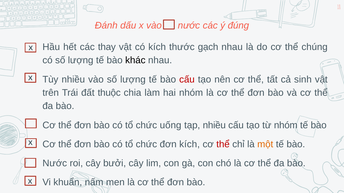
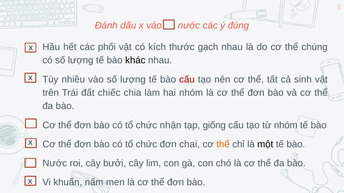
thay: thay -> phối
thuộc: thuộc -> chiếc
uống: uống -> nhận
tạp nhiều: nhiều -> giống
đơn kích: kích -> chai
thể at (223, 145) colour: red -> orange
một colour: orange -> black
